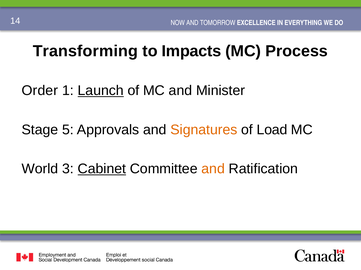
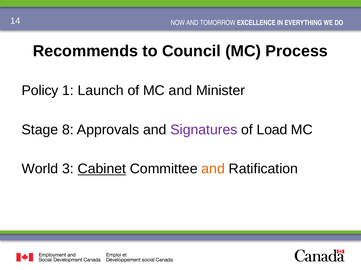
Transforming: Transforming -> Recommends
Impacts: Impacts -> Council
Order: Order -> Policy
Launch underline: present -> none
5: 5 -> 8
Signatures colour: orange -> purple
